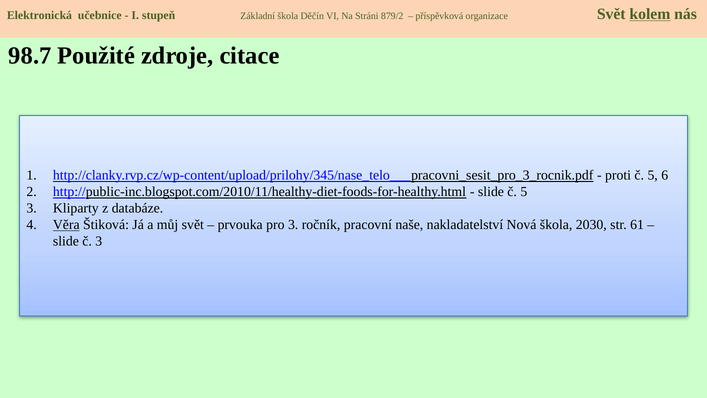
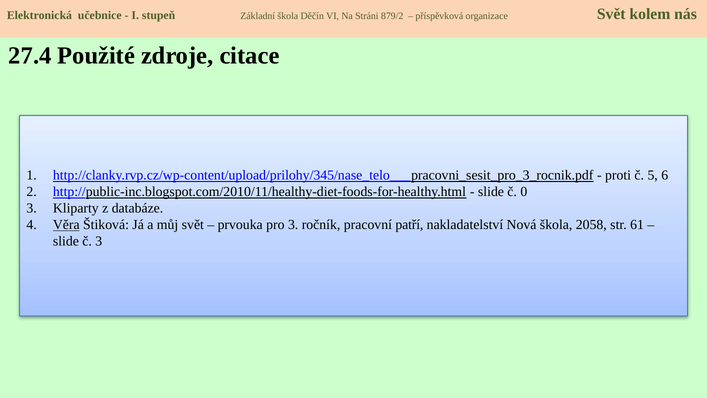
kolem underline: present -> none
98.7: 98.7 -> 27.4
slide č 5: 5 -> 0
naše: naše -> patří
2030: 2030 -> 2058
